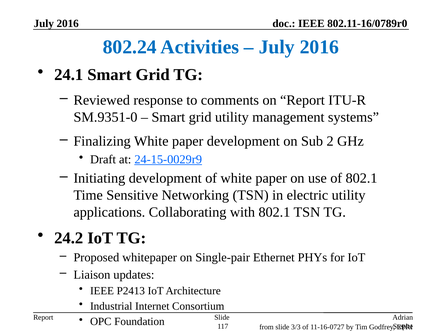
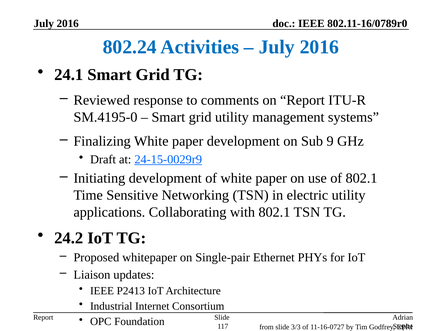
SM.9351-0: SM.9351-0 -> SM.4195-0
2: 2 -> 9
